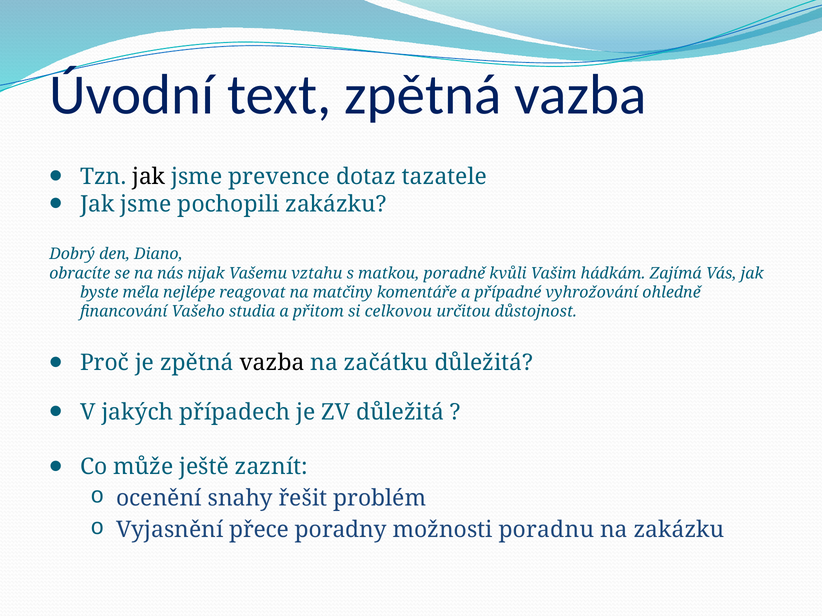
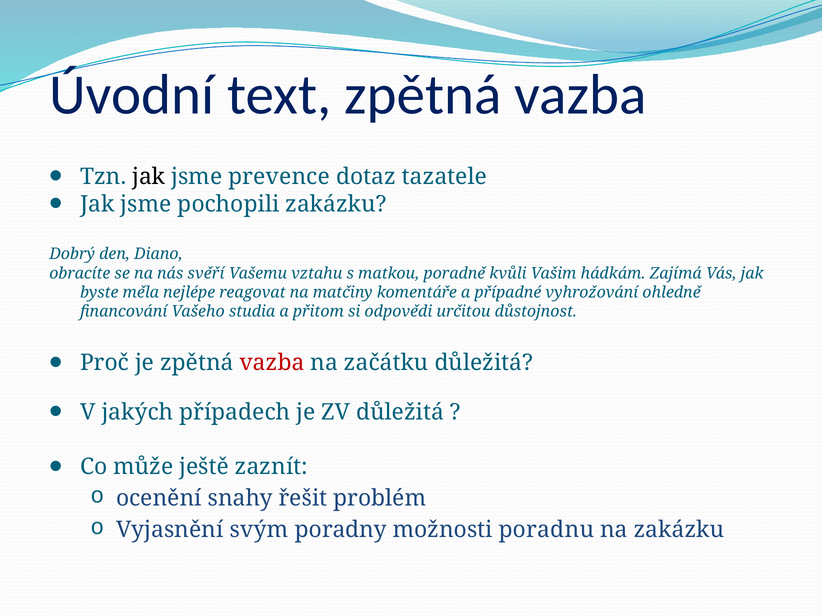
nijak: nijak -> svěří
celkovou: celkovou -> odpovědi
vazba at (272, 363) colour: black -> red
přece: přece -> svým
